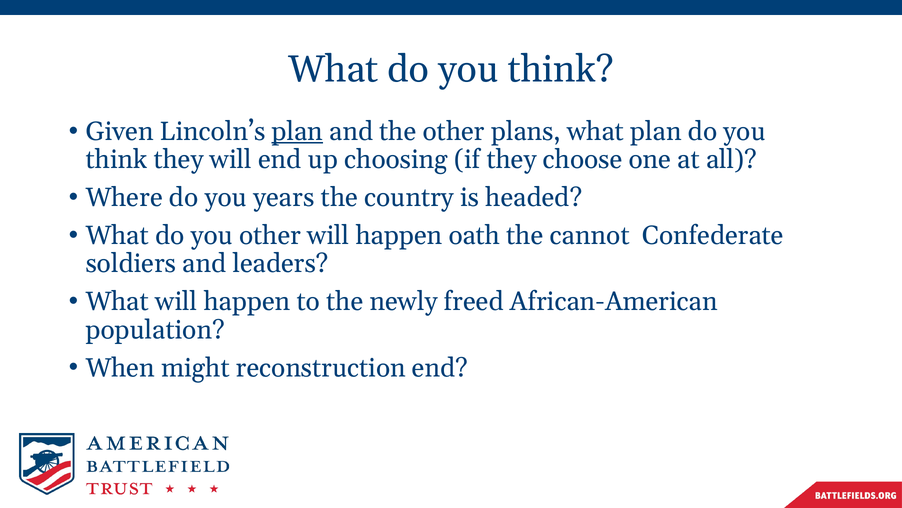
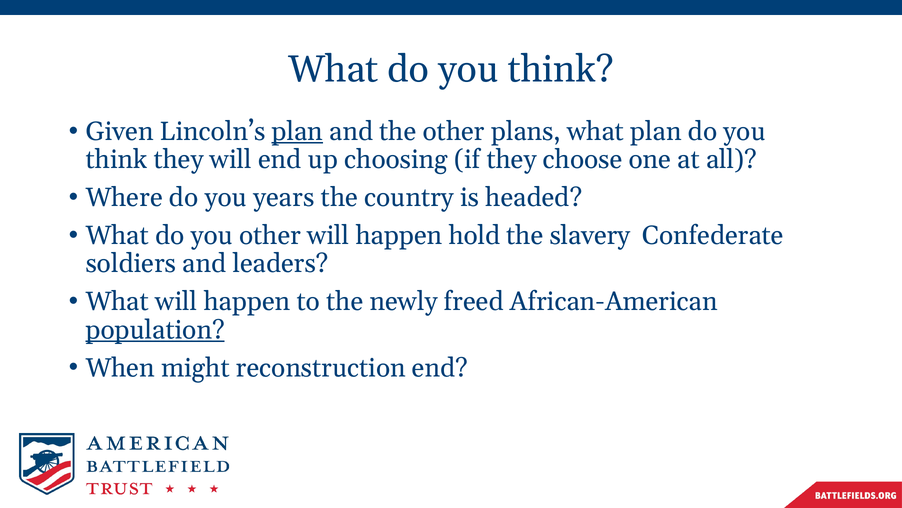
oath: oath -> hold
cannot: cannot -> slavery
population underline: none -> present
